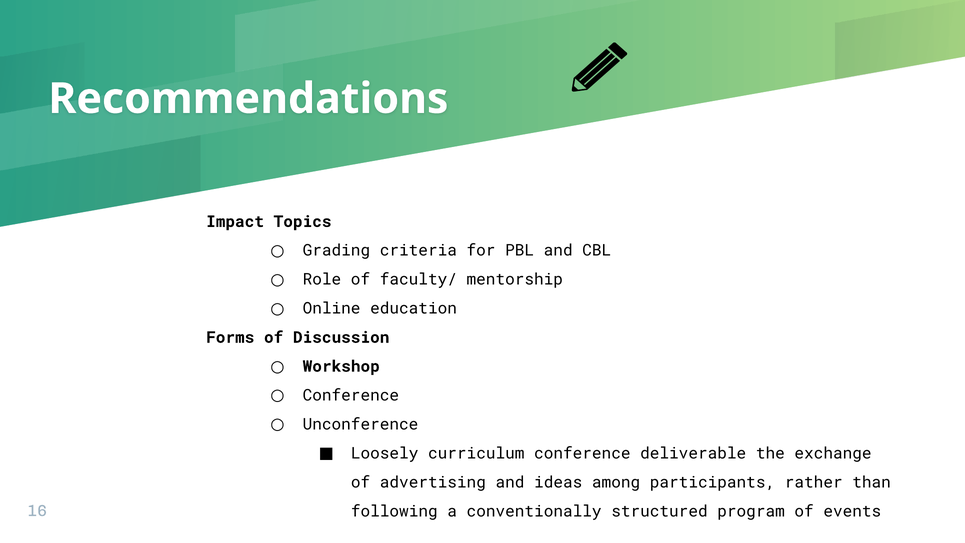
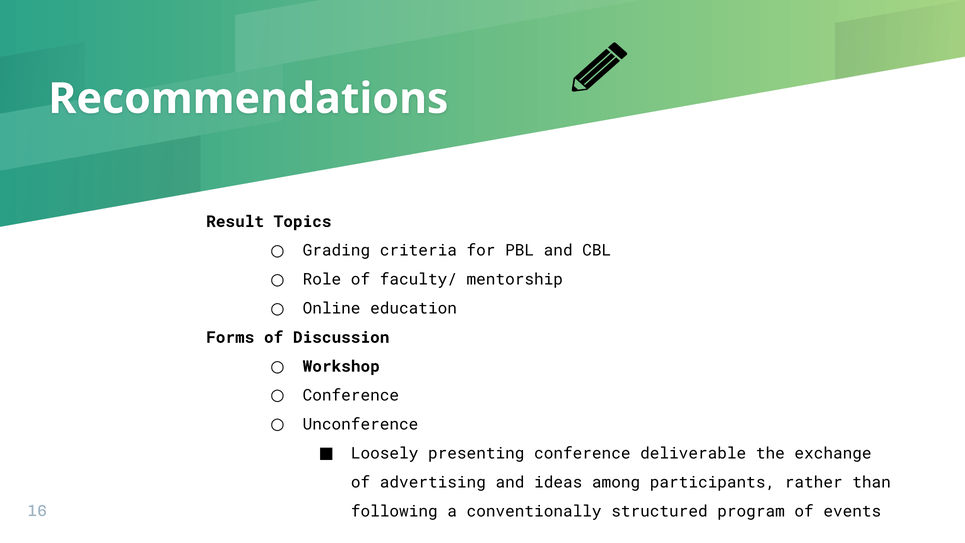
Impact: Impact -> Result
curriculum: curriculum -> presenting
